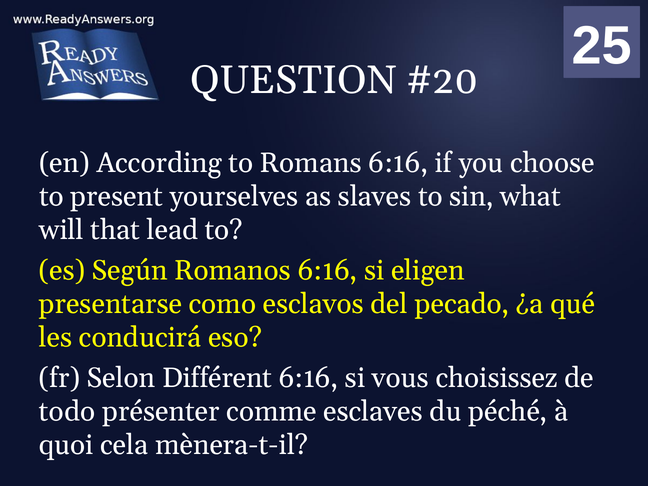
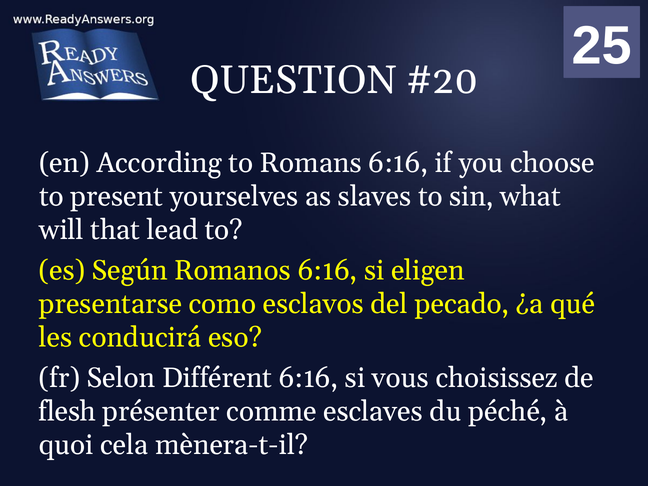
todo: todo -> flesh
